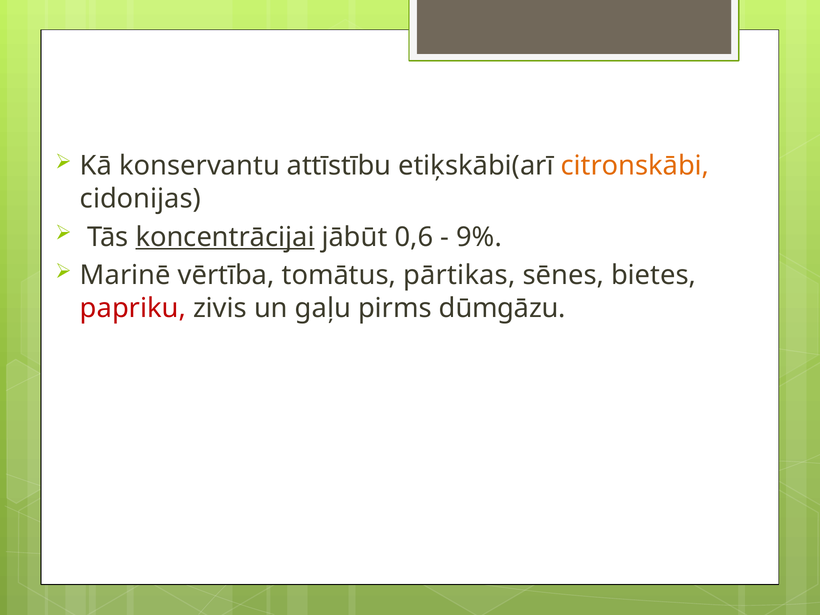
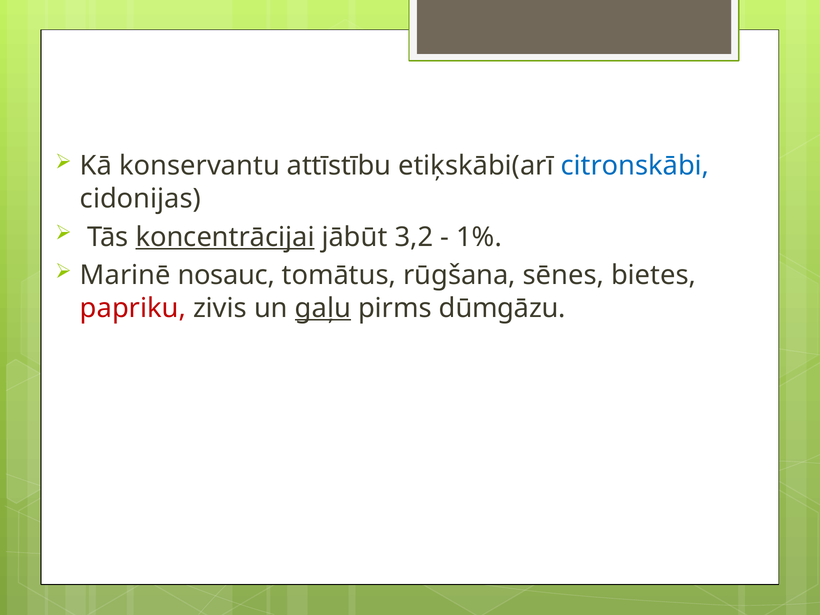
citronskābi colour: orange -> blue
0,6: 0,6 -> 3,2
9%: 9% -> 1%
vērtība: vērtība -> nosauc
pārtikas: pārtikas -> rūgšana
gaļu underline: none -> present
